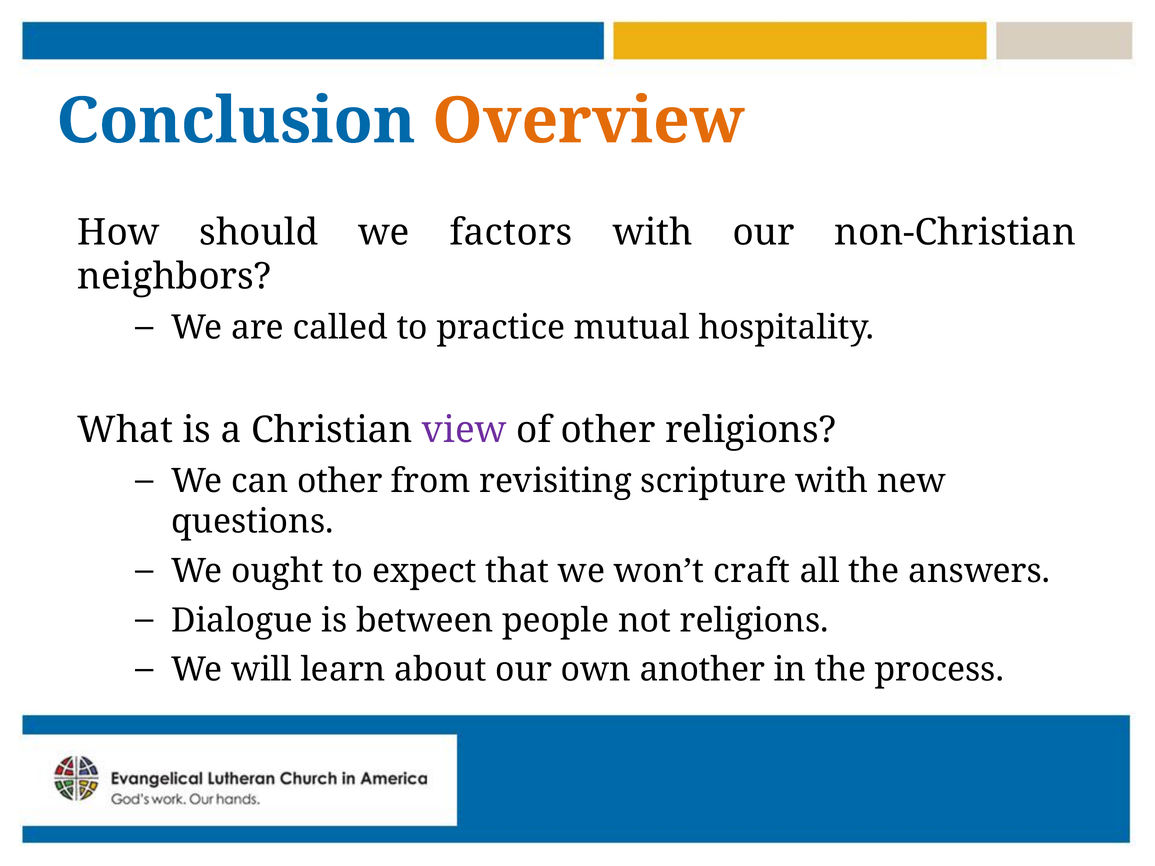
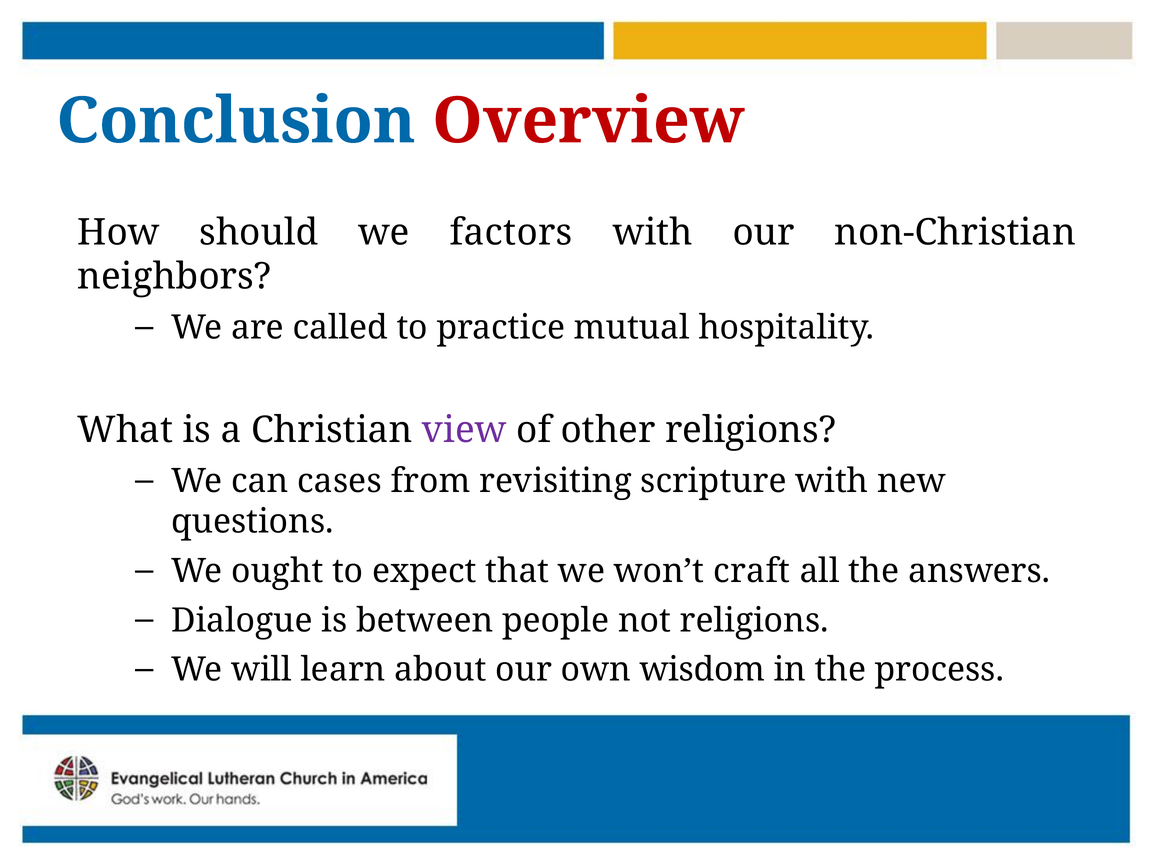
Overview colour: orange -> red
can other: other -> cases
another: another -> wisdom
